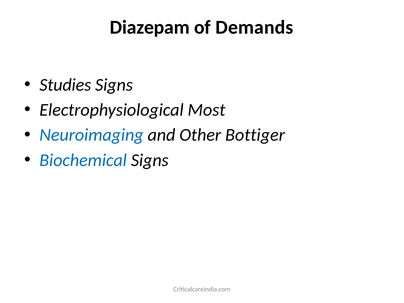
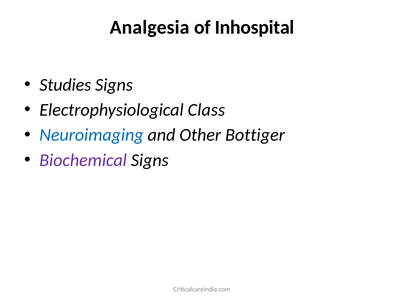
Diazepam: Diazepam -> Analgesia
Demands: Demands -> Inhospital
Most: Most -> Class
Biochemical colour: blue -> purple
